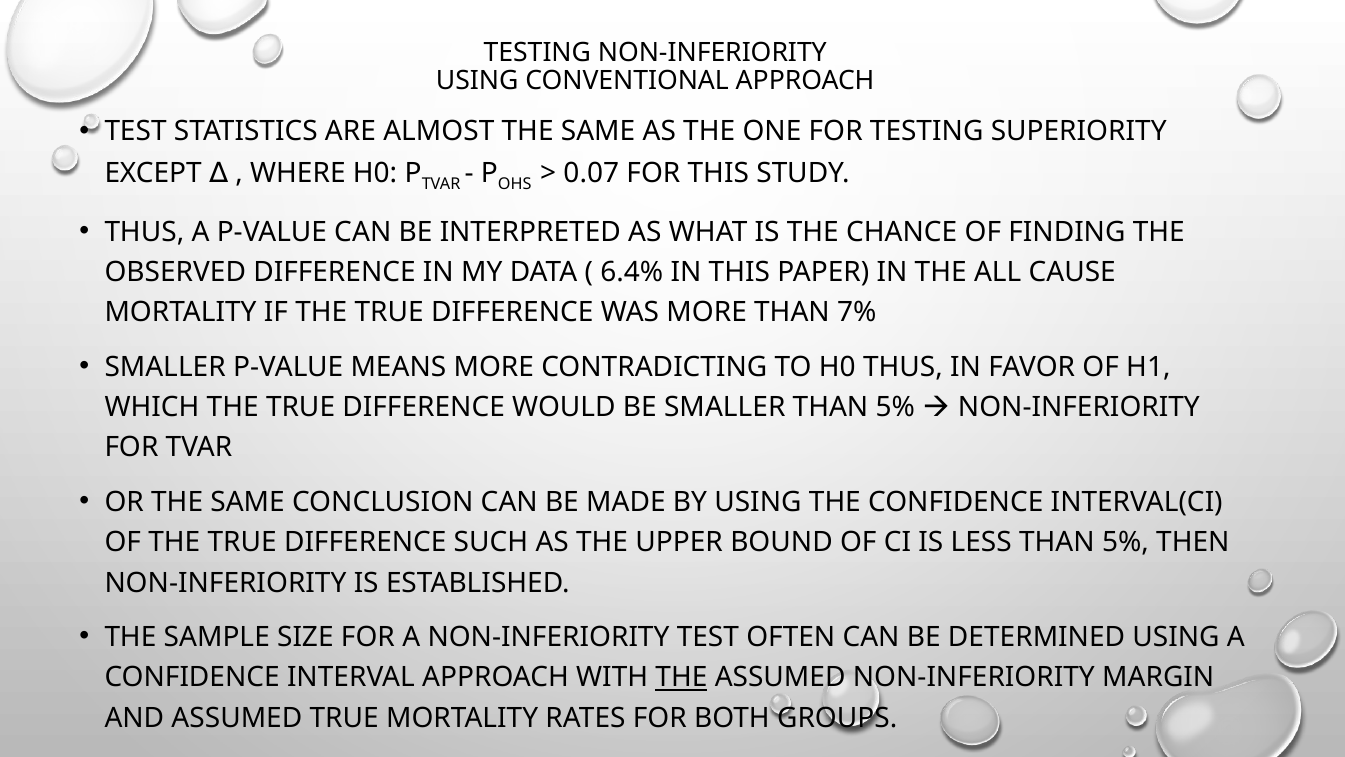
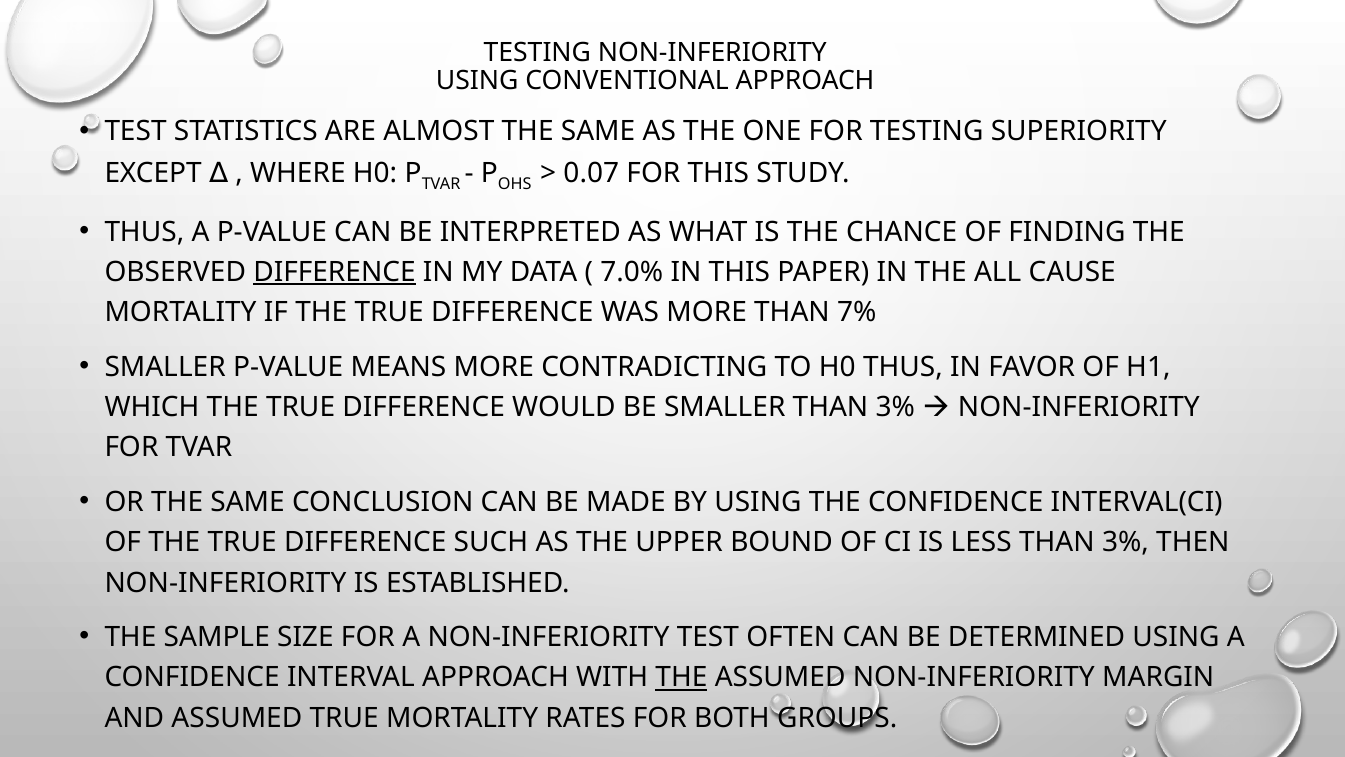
DIFFERENCE at (334, 272) underline: none -> present
6.4%: 6.4% -> 7.0%
SMALLER THAN 5%: 5% -> 3%
LESS THAN 5%: 5% -> 3%
